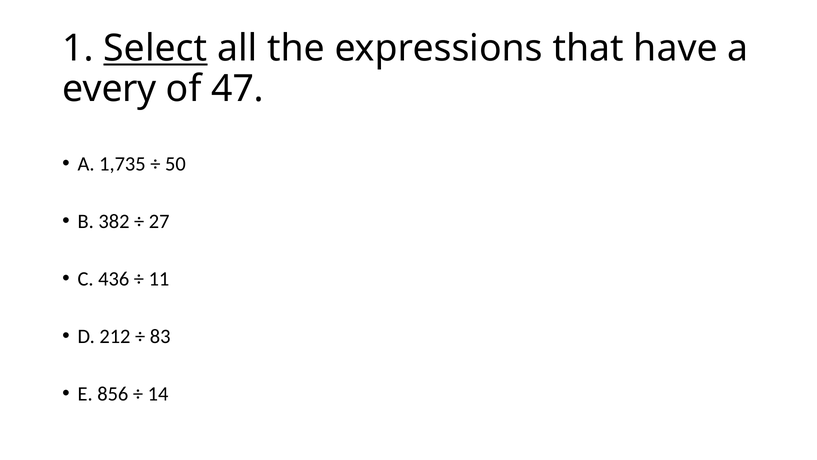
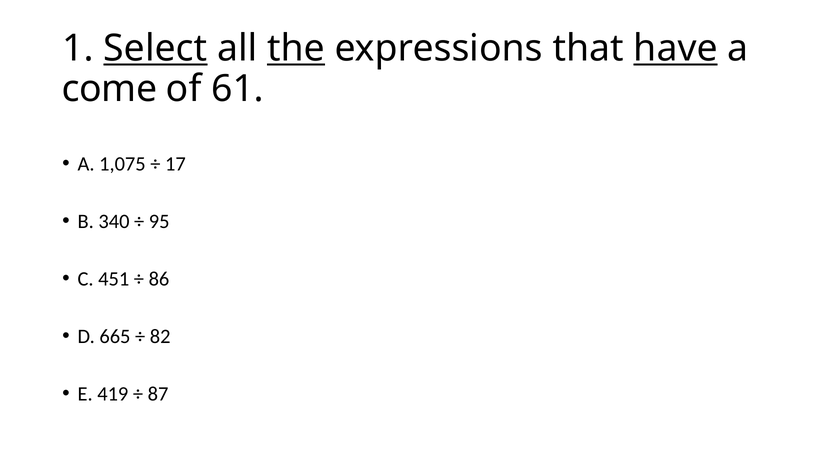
the underline: none -> present
have underline: none -> present
every: every -> come
47: 47 -> 61
1,735: 1,735 -> 1,075
50: 50 -> 17
382: 382 -> 340
27: 27 -> 95
436: 436 -> 451
11: 11 -> 86
212: 212 -> 665
83: 83 -> 82
856: 856 -> 419
14: 14 -> 87
